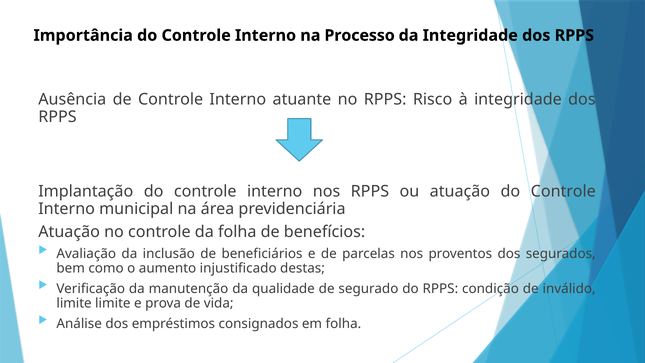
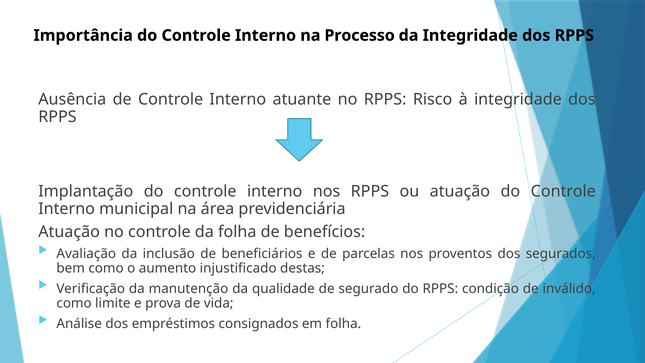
limite at (74, 303): limite -> como
